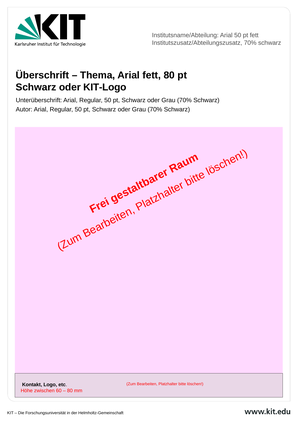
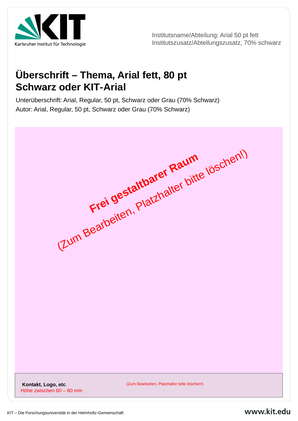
KIT-Logo: KIT-Logo -> KIT-Arial
